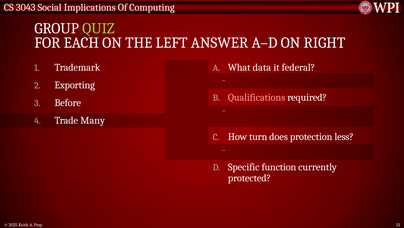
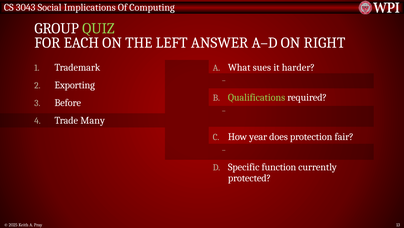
data: data -> sues
federal: federal -> harder
Qualifications colour: pink -> light green
turn: turn -> year
less: less -> fair
